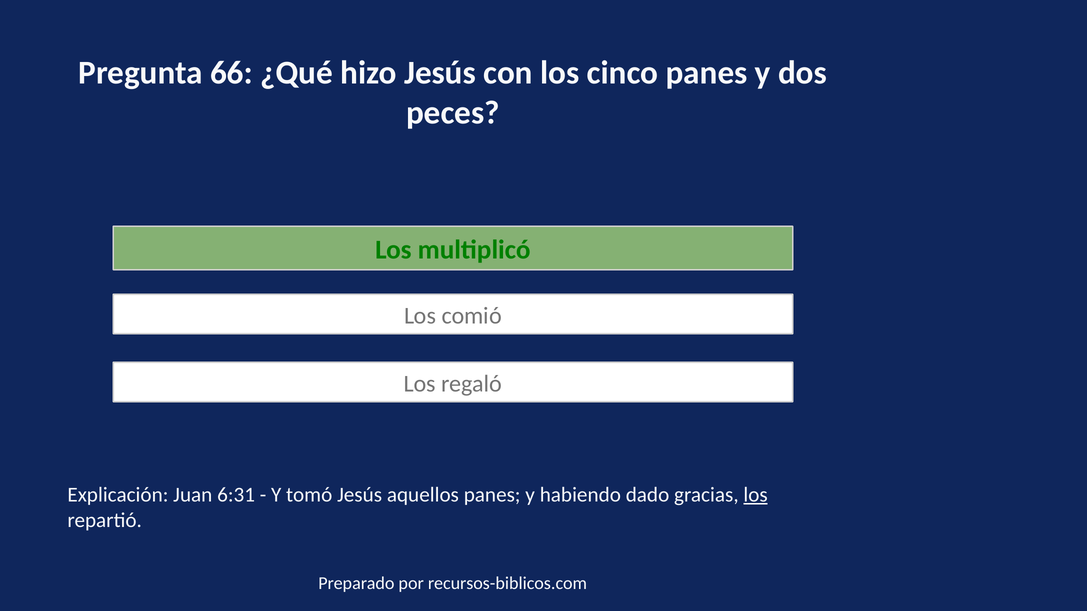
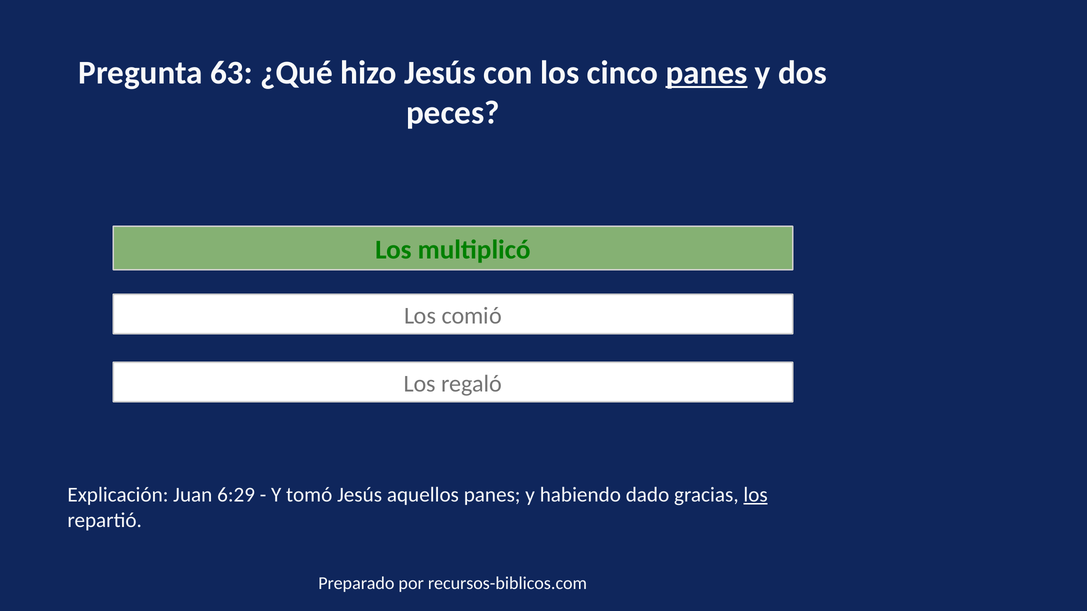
66: 66 -> 63
panes at (707, 73) underline: none -> present
6:31: 6:31 -> 6:29
